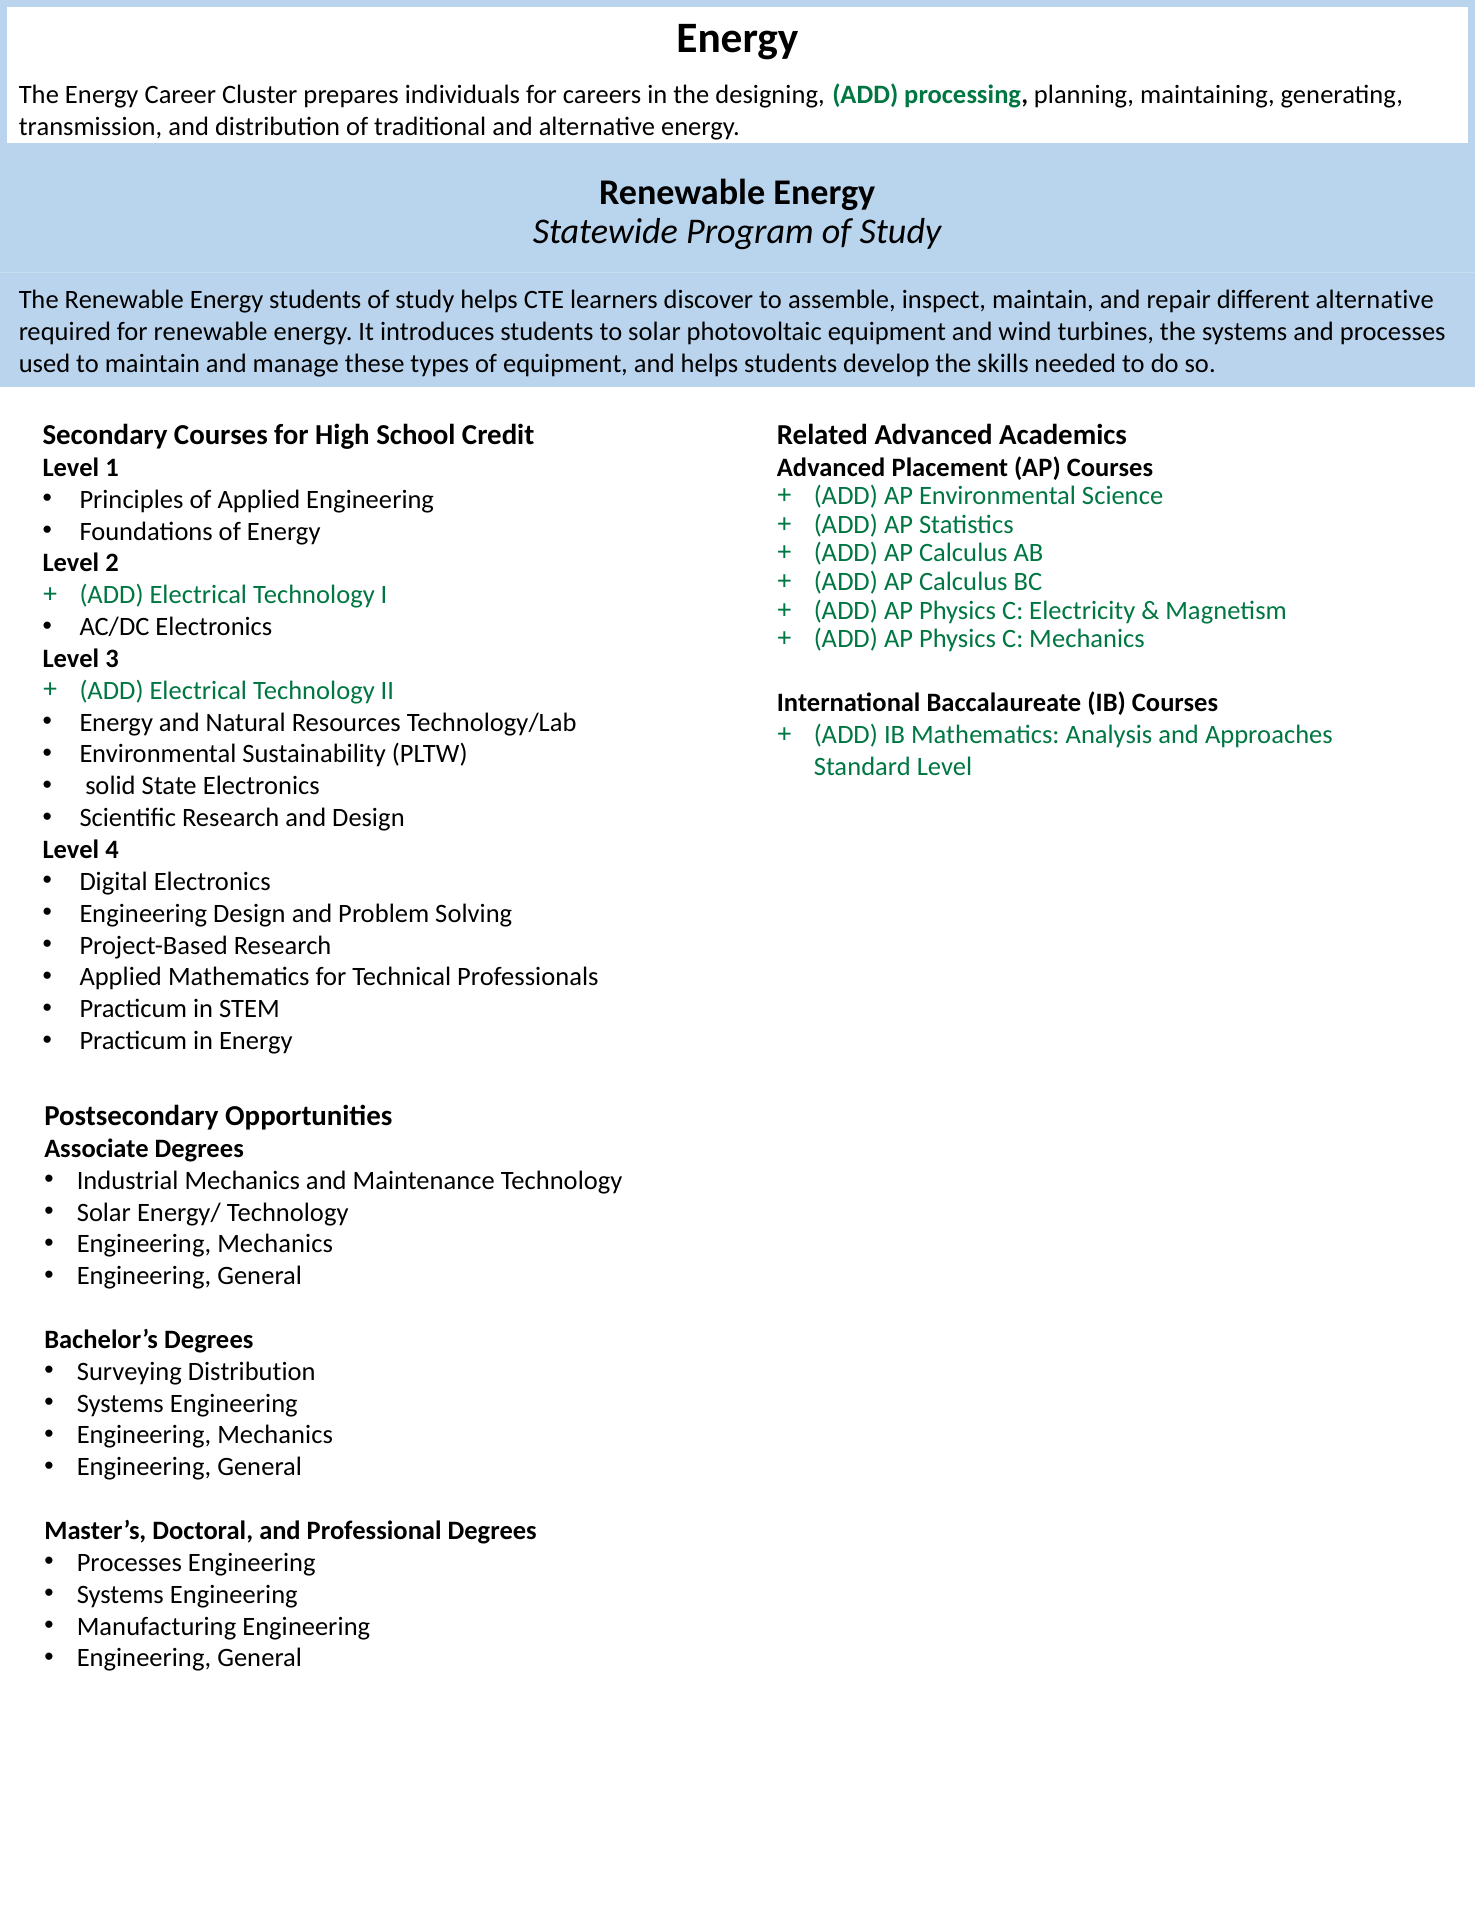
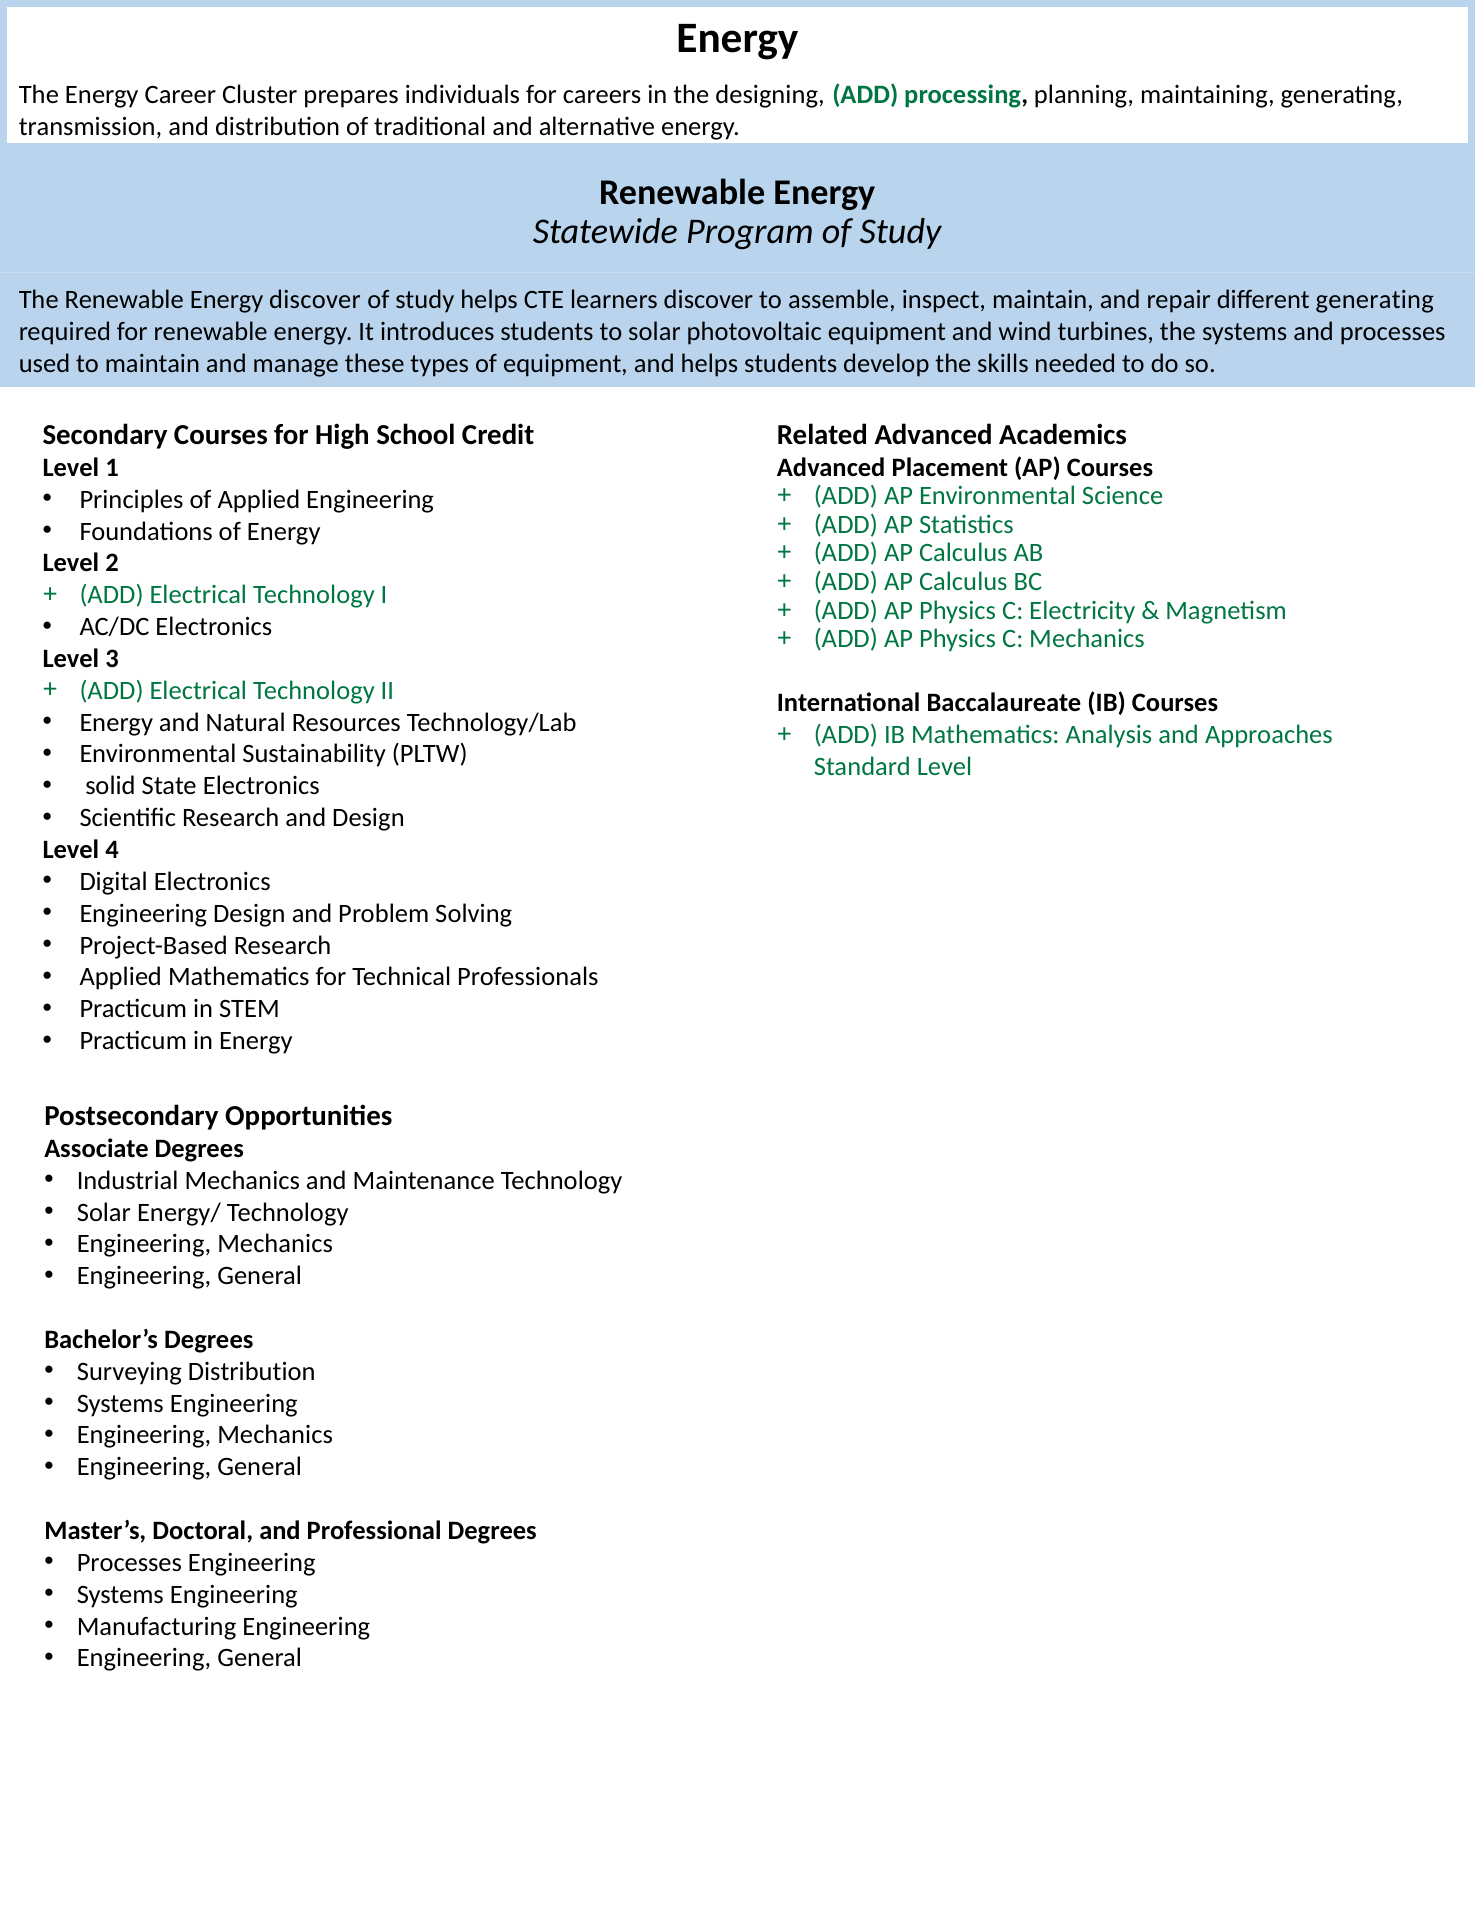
Energy students: students -> discover
different alternative: alternative -> generating
